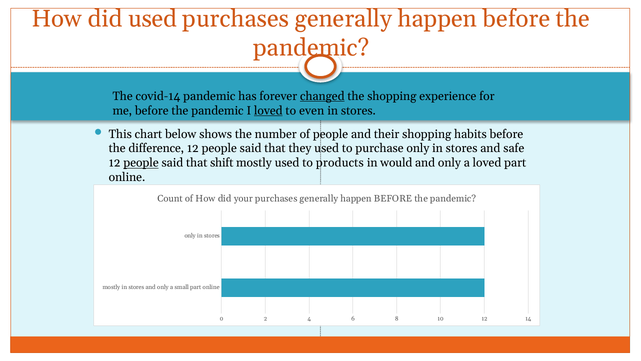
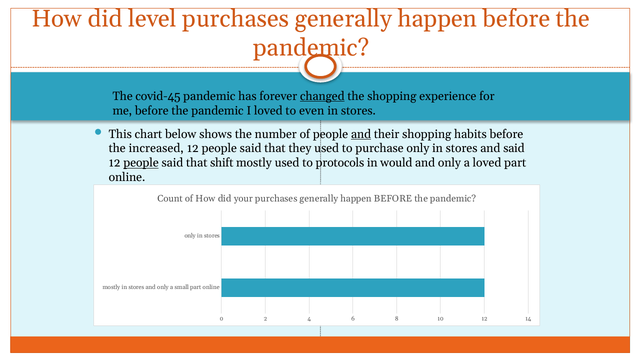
did used: used -> level
covid-14: covid-14 -> covid-45
loved at (268, 110) underline: present -> none
and at (361, 134) underline: none -> present
difference: difference -> increased
and safe: safe -> said
products: products -> protocols
